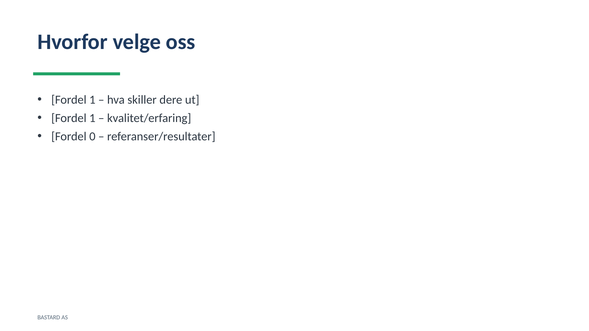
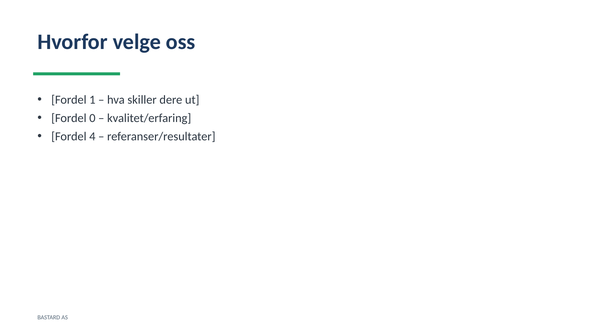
1 at (92, 118): 1 -> 0
0: 0 -> 4
